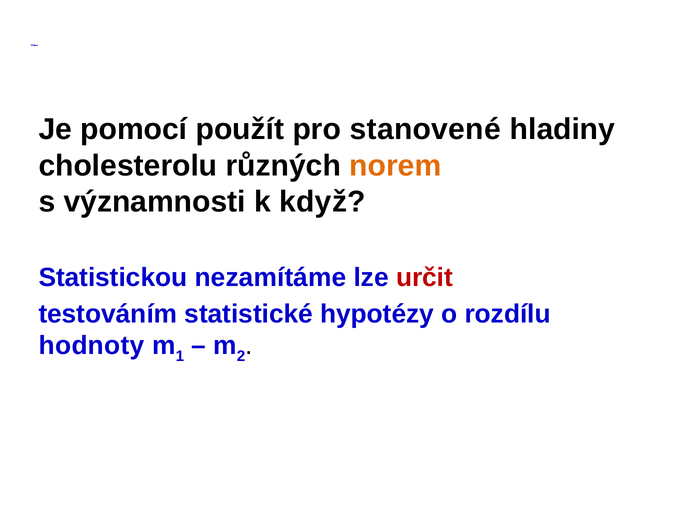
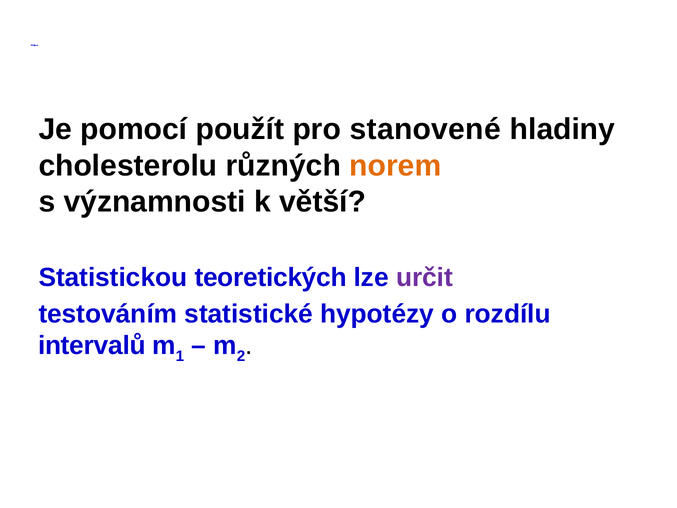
když: když -> větší
nezamítáme: nezamítáme -> teoretických
určit colour: red -> purple
hodnoty: hodnoty -> intervalů
